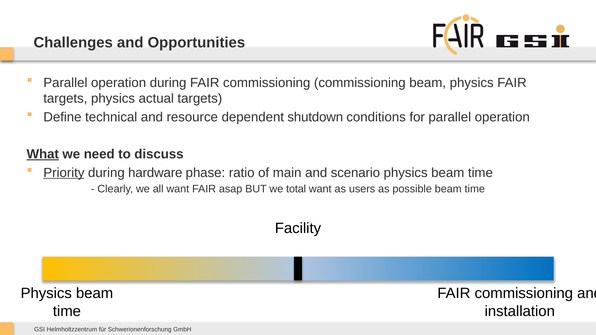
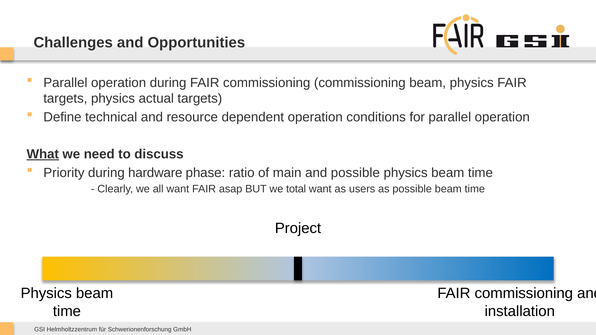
dependent shutdown: shutdown -> operation
Priority underline: present -> none
and scenario: scenario -> possible
Facility: Facility -> Project
